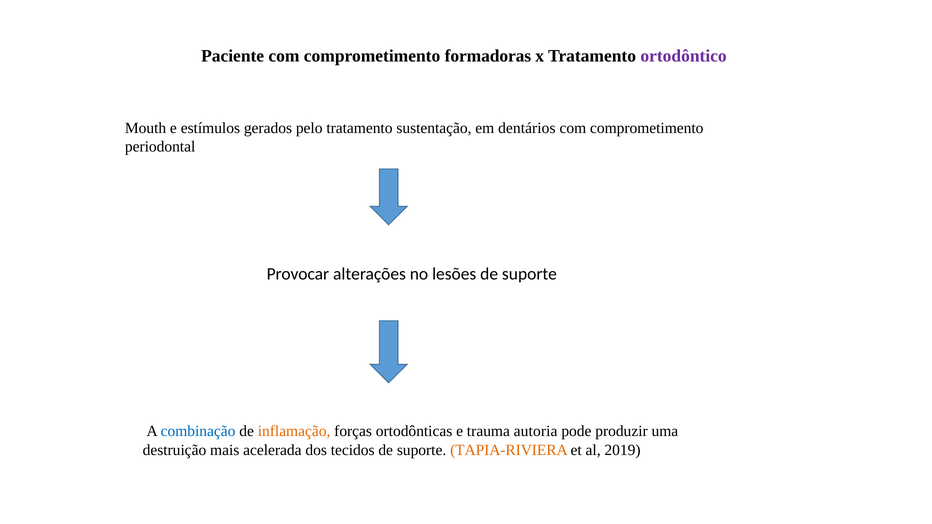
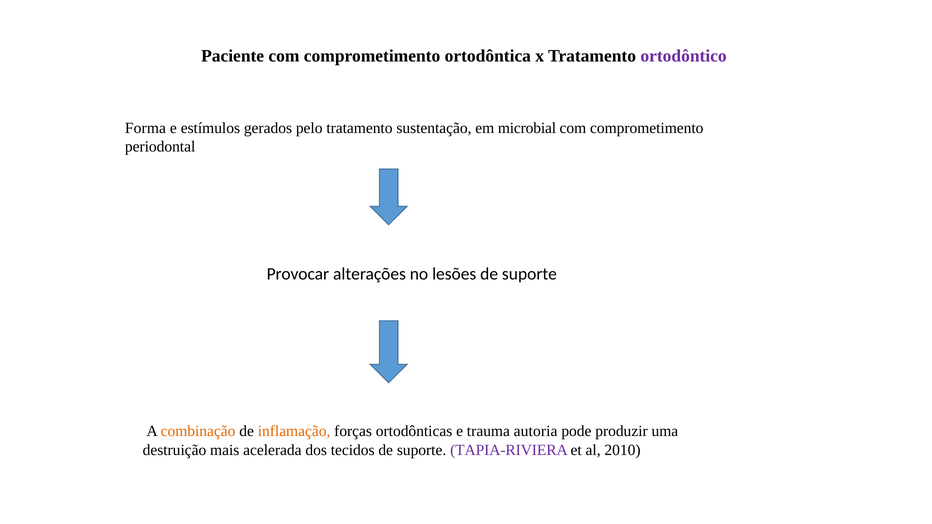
formadoras: formadoras -> ortodôntica
Mouth: Mouth -> Forma
dentários: dentários -> microbial
combinação colour: blue -> orange
TAPIA-RIVIERA colour: orange -> purple
2019: 2019 -> 2010
